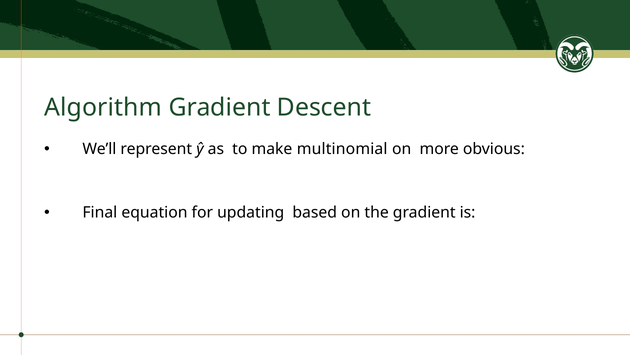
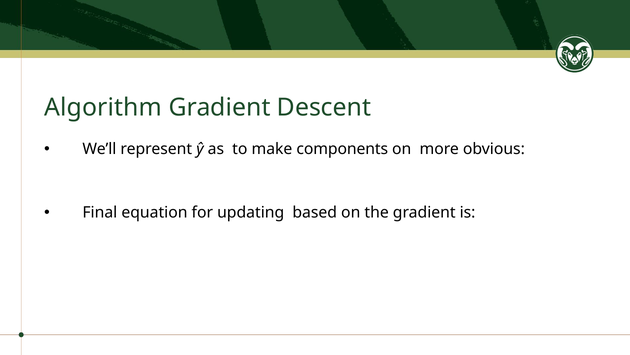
multinomial: multinomial -> components
